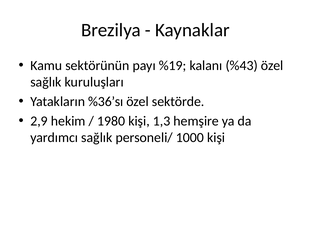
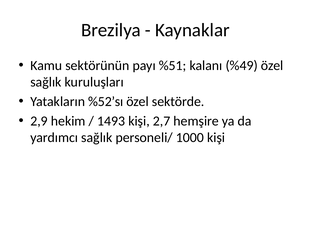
%19: %19 -> %51
%43: %43 -> %49
%36’sı: %36’sı -> %52’sı
1980: 1980 -> 1493
1,3: 1,3 -> 2,7
